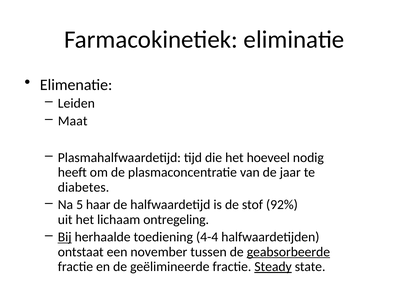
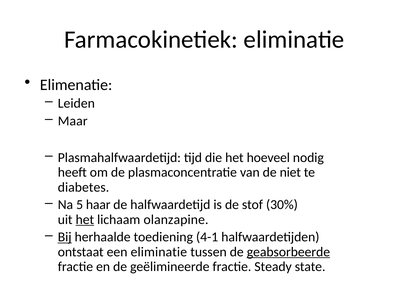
Maat: Maat -> Maar
jaar: jaar -> niet
92%: 92% -> 30%
het at (85, 219) underline: none -> present
ontregeling: ontregeling -> olanzapine
4-4: 4-4 -> 4-1
een november: november -> eliminatie
Steady underline: present -> none
